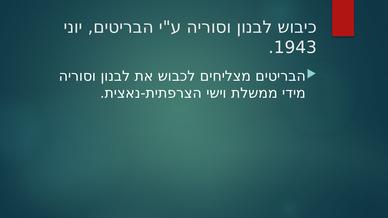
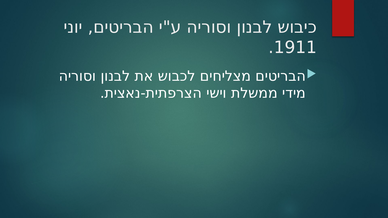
1943: 1943 -> 1911
